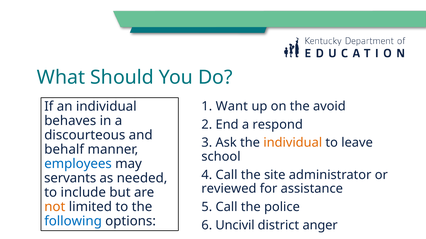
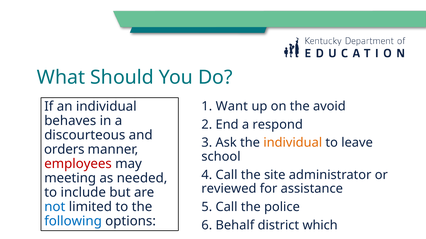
behalf: behalf -> orders
employees colour: blue -> red
servants: servants -> meeting
not colour: orange -> blue
Uncivil: Uncivil -> Behalf
anger: anger -> which
